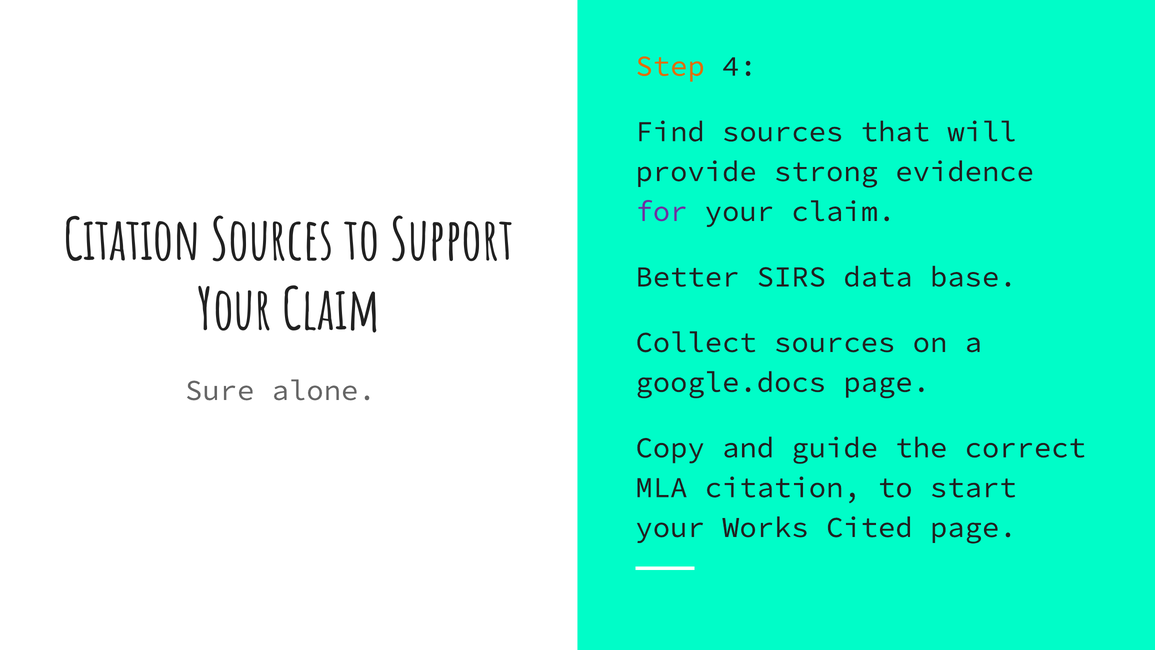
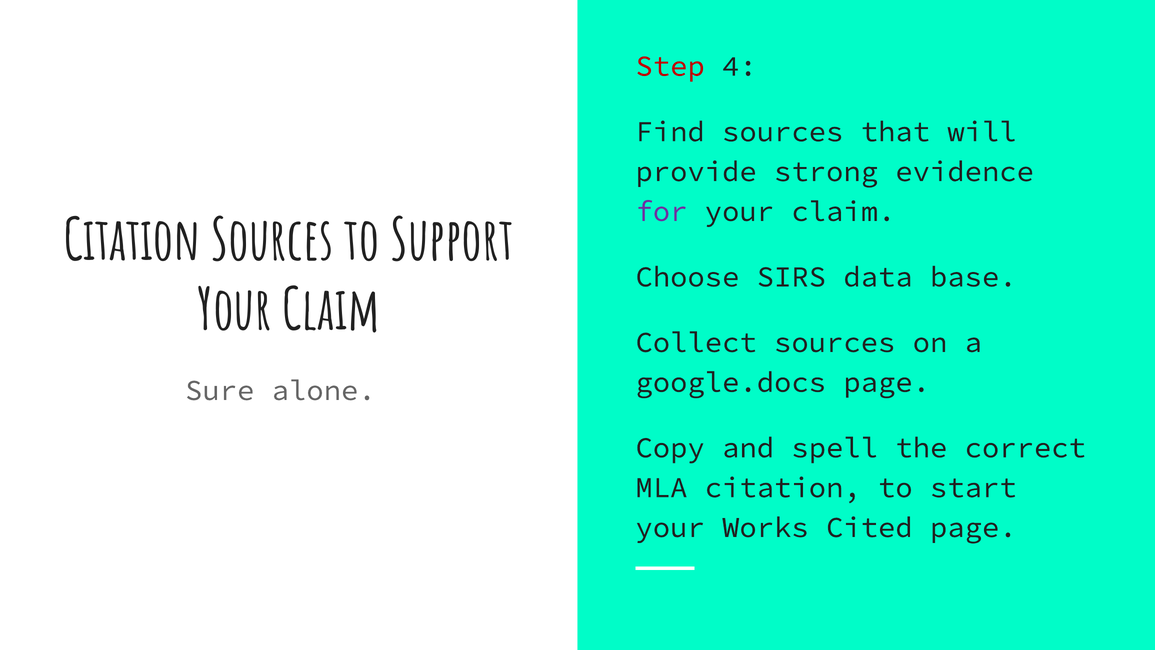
Step colour: orange -> red
Better: Better -> Choose
guide: guide -> spell
